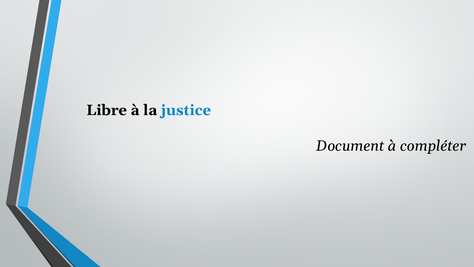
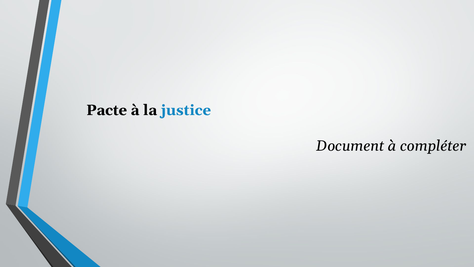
Libre: Libre -> Pacte
